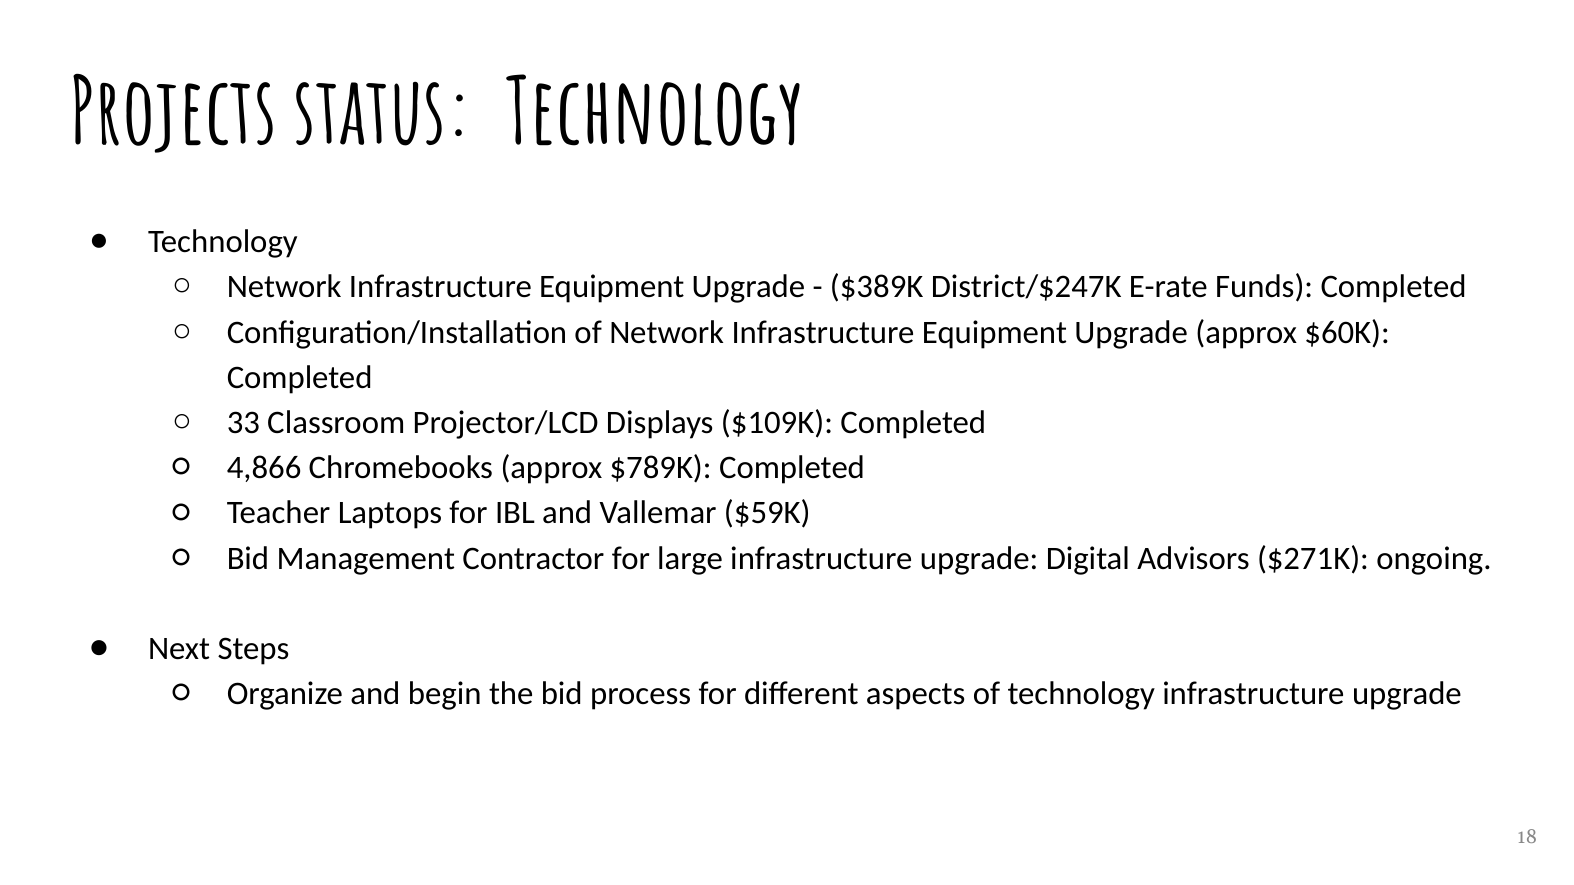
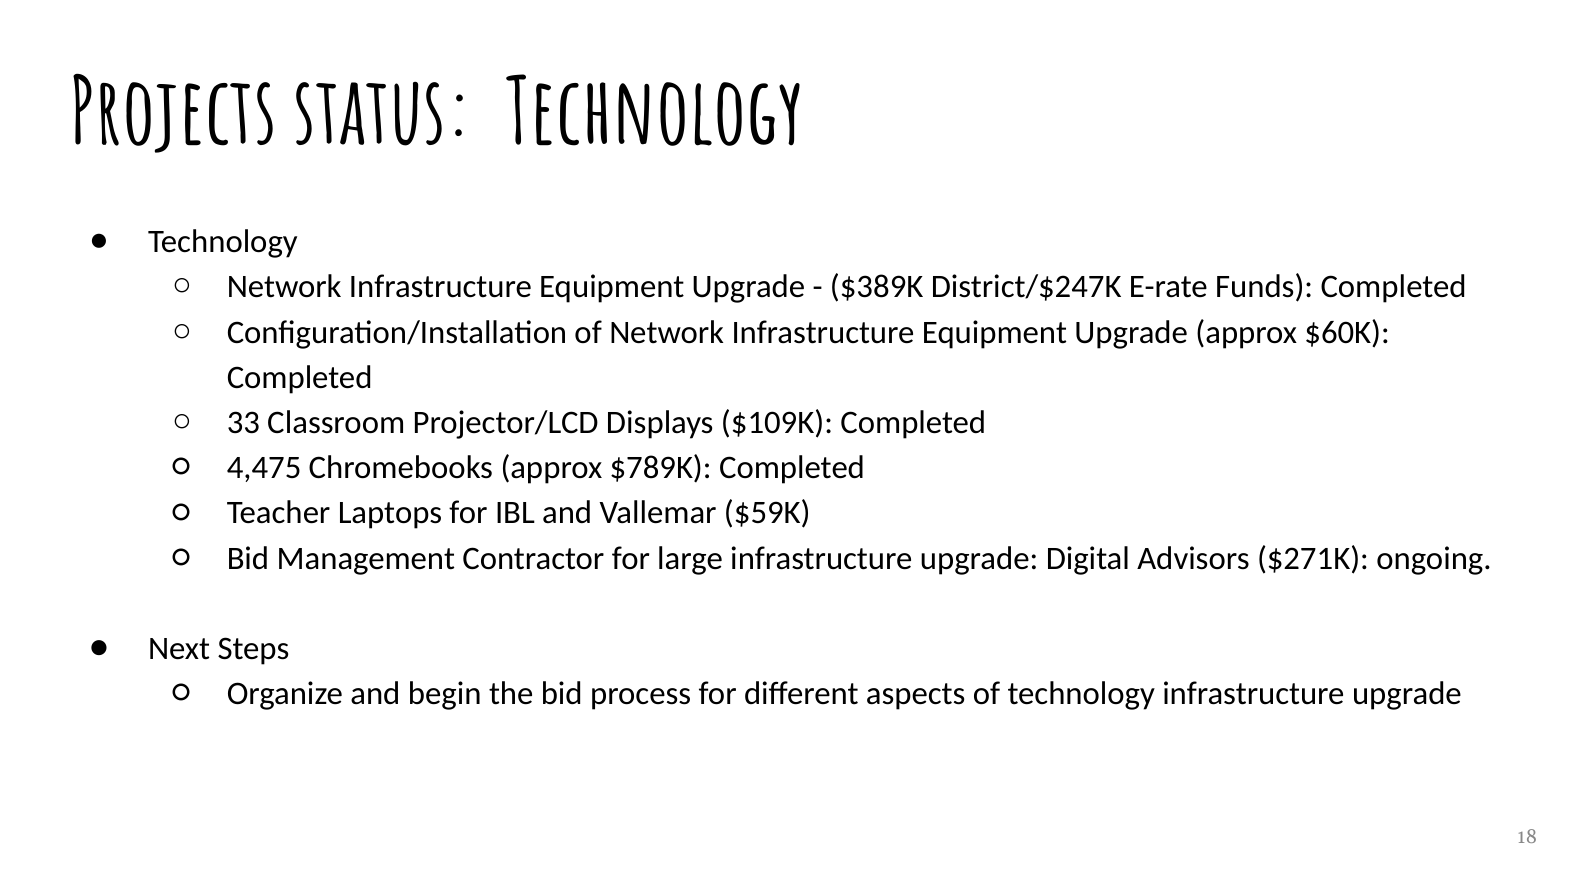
4,866: 4,866 -> 4,475
